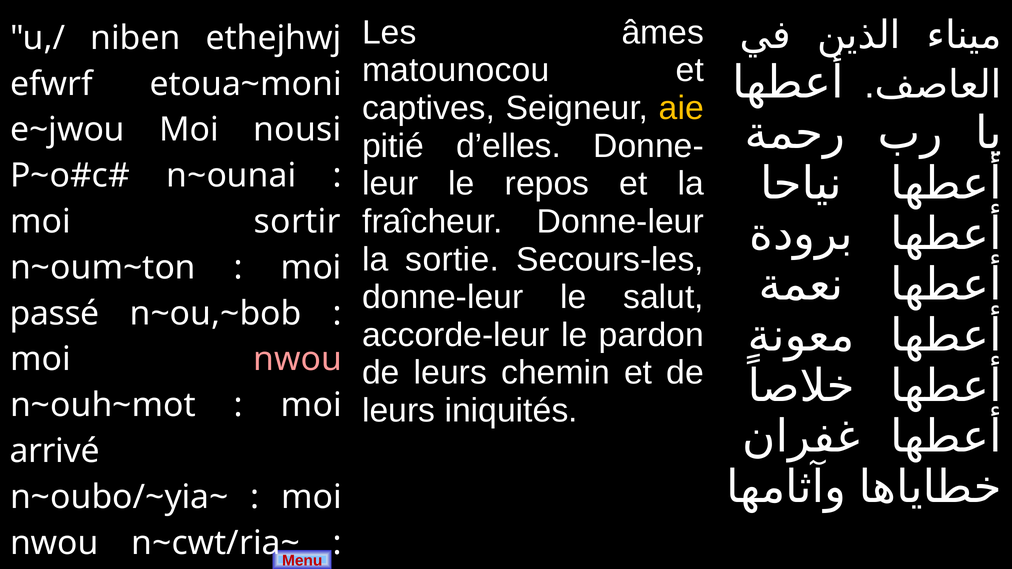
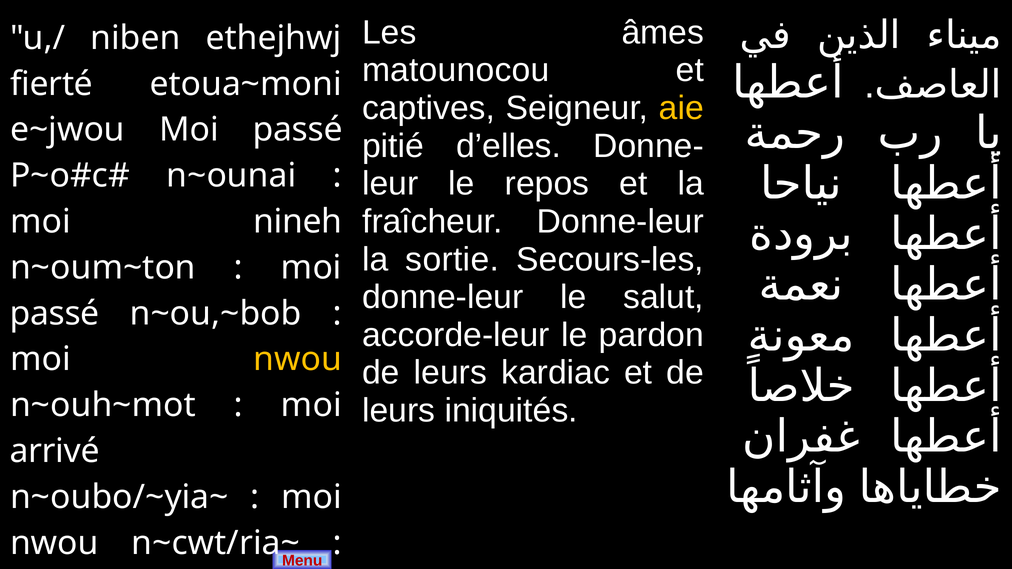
efwrf: efwrf -> fierté
e~jwou Moi nousi: nousi -> passé
sortir: sortir -> nineh
nwou at (298, 359) colour: pink -> yellow
chemin: chemin -> kardiac
